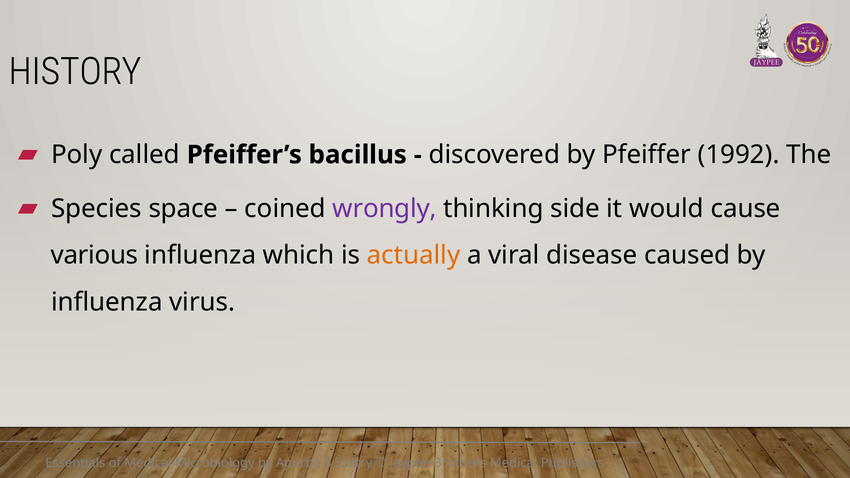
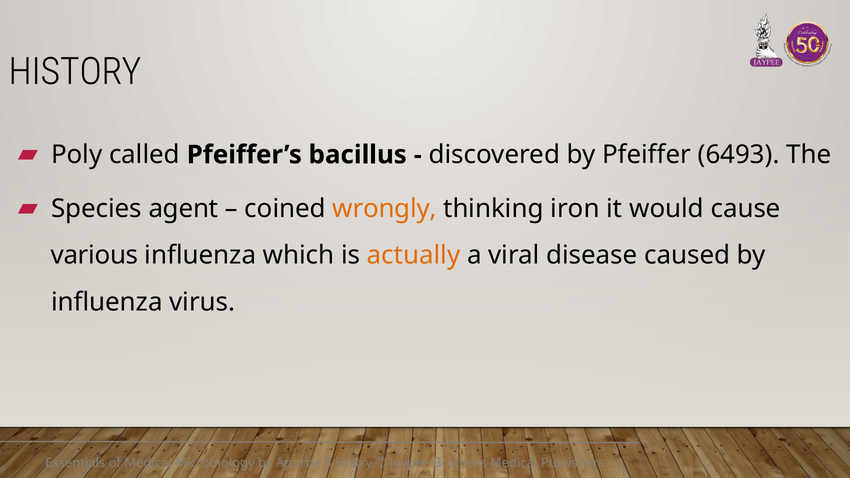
1992: 1992 -> 6493
space: space -> agent
wrongly colour: purple -> orange
side: side -> iron
